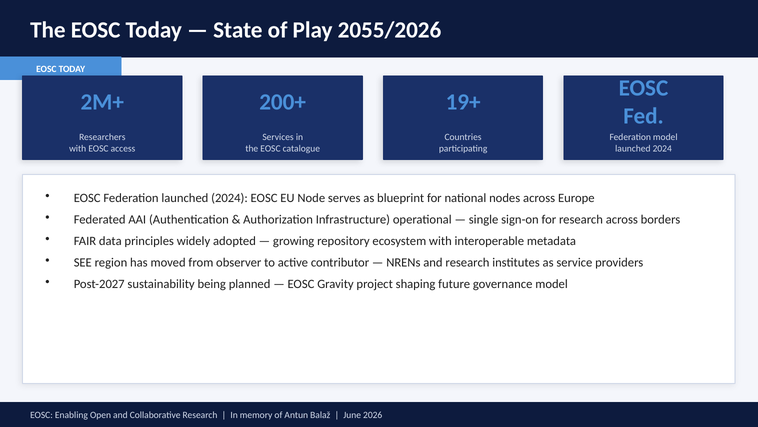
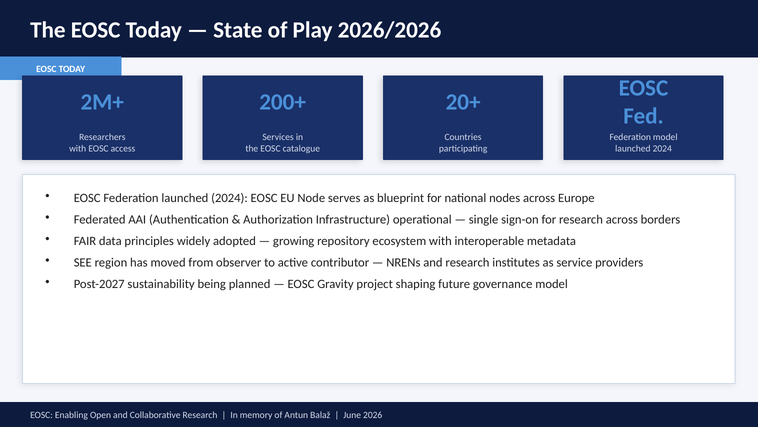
2055/2026: 2055/2026 -> 2026/2026
19+: 19+ -> 20+
